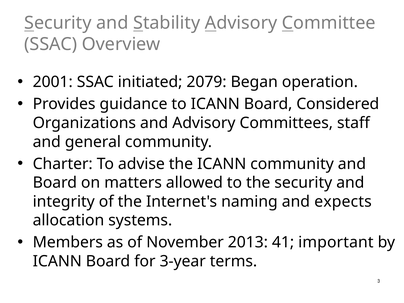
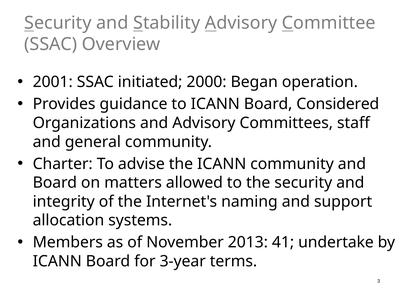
2079: 2079 -> 2000
expects: expects -> support
important: important -> undertake
